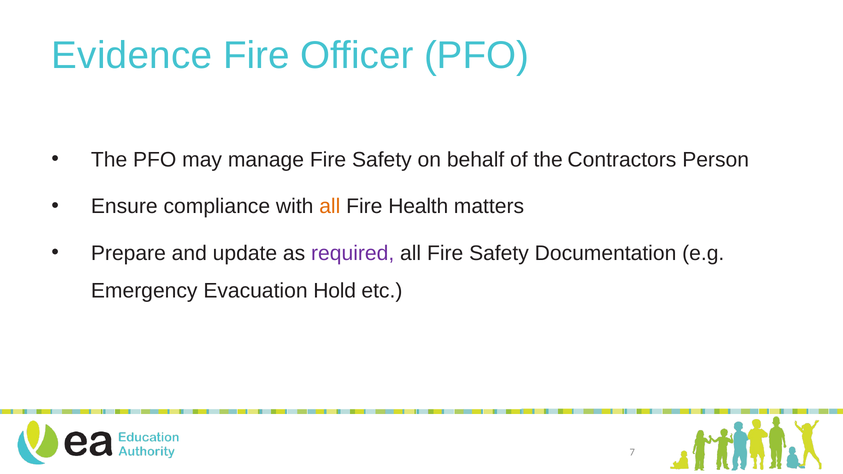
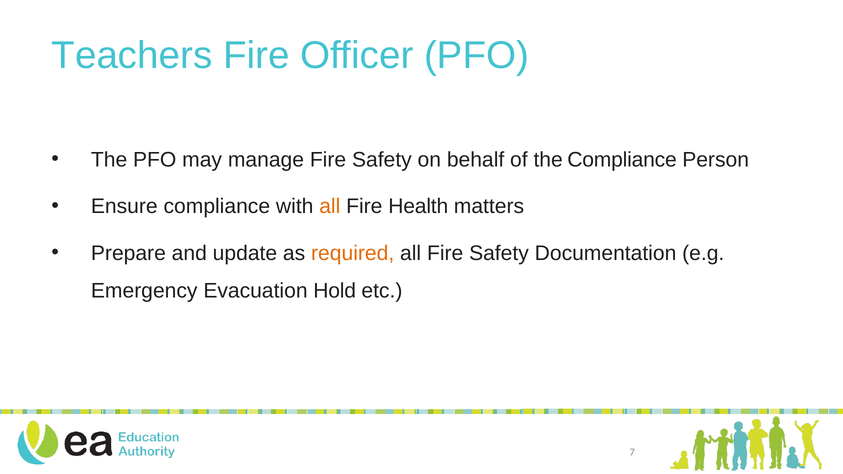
Evidence: Evidence -> Teachers
the Contractors: Contractors -> Compliance
required colour: purple -> orange
